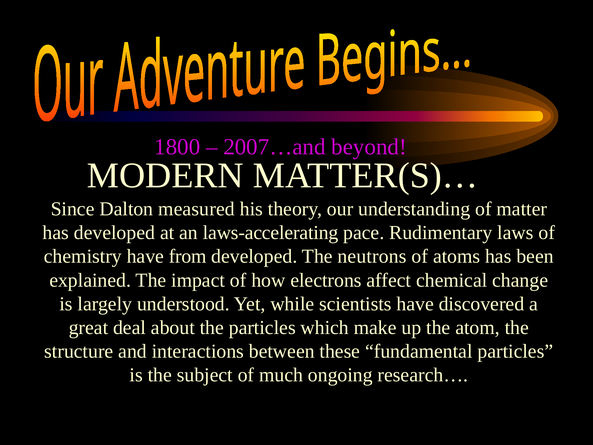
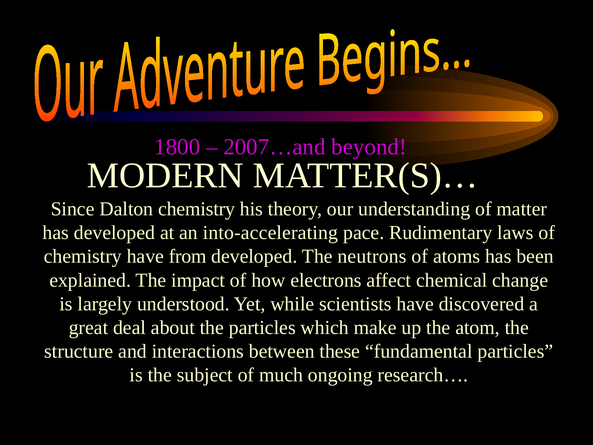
Dalton measured: measured -> chemistry
laws-accelerating: laws-accelerating -> into-accelerating
